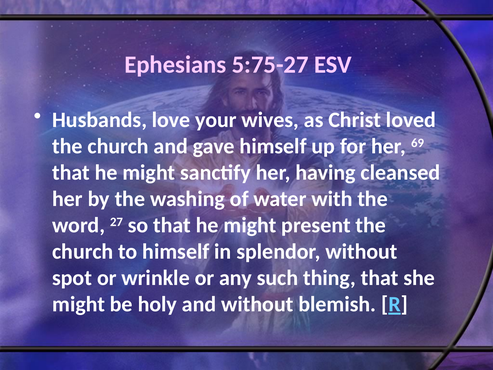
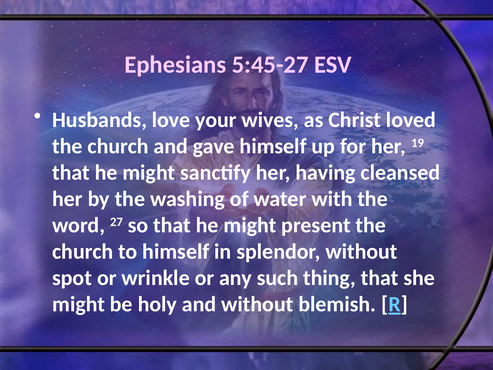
5:75-27: 5:75-27 -> 5:45-27
69: 69 -> 19
